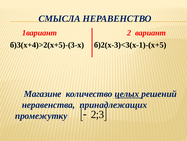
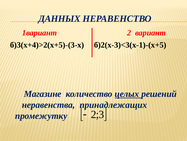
СМЫСЛА: СМЫСЛА -> ДАННЫХ
